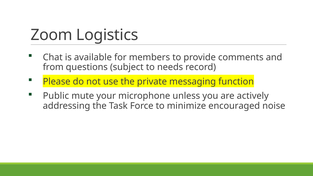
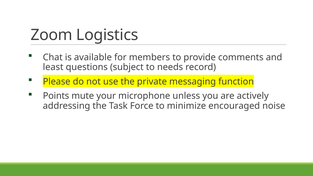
from: from -> least
Public: Public -> Points
